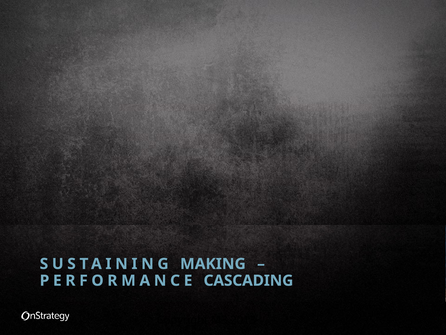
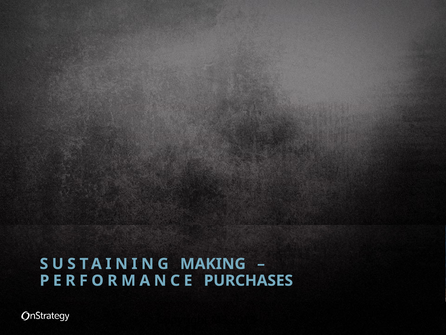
CASCADING: CASCADING -> PURCHASES
